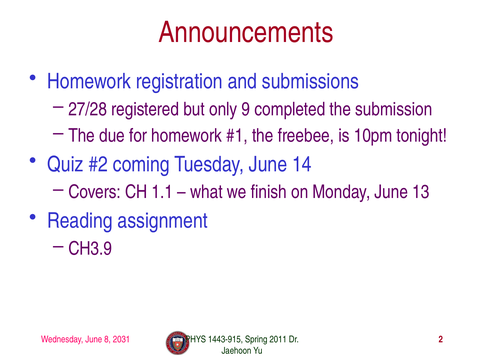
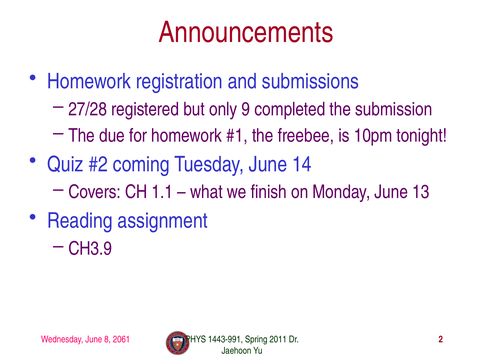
2031: 2031 -> 2061
1443-915: 1443-915 -> 1443-991
